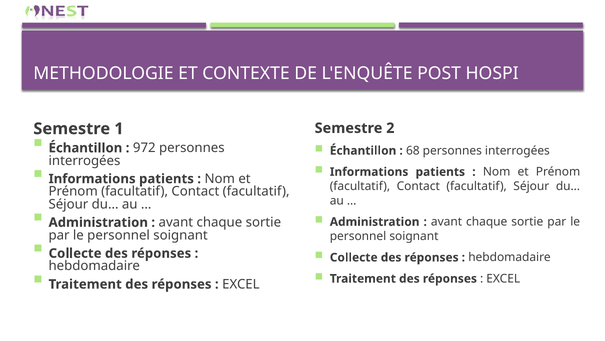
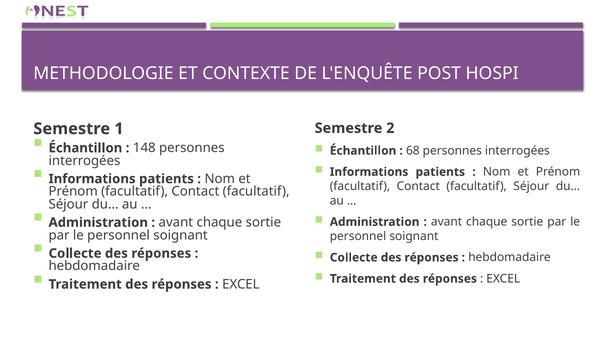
972: 972 -> 148
